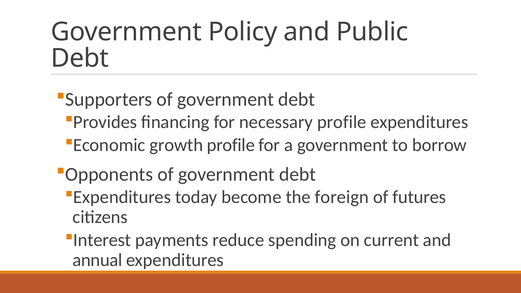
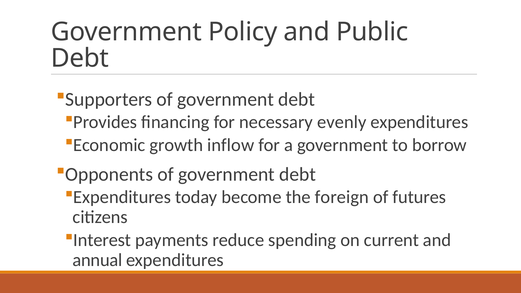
necessary profile: profile -> evenly
growth profile: profile -> inflow
